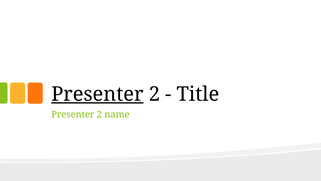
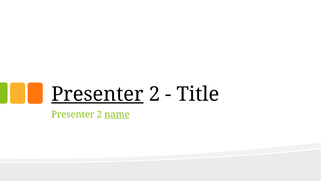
name underline: none -> present
